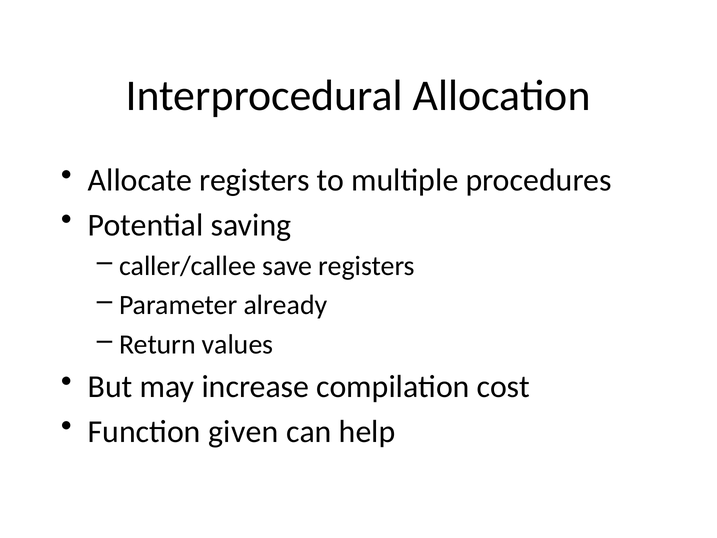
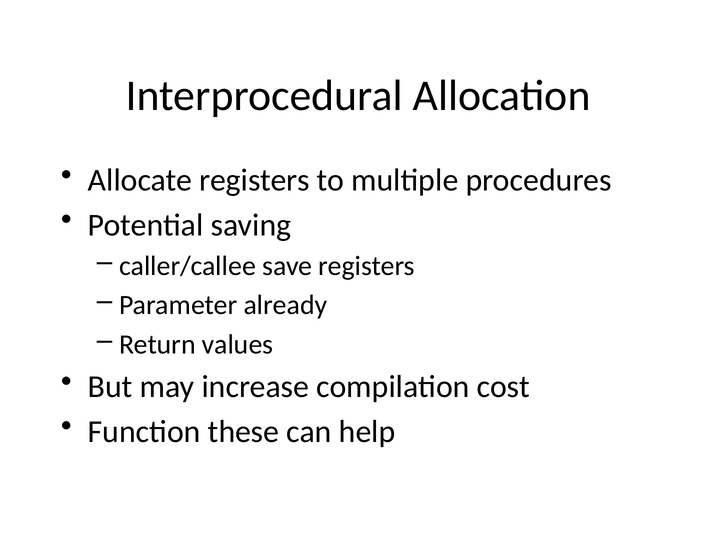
given: given -> these
